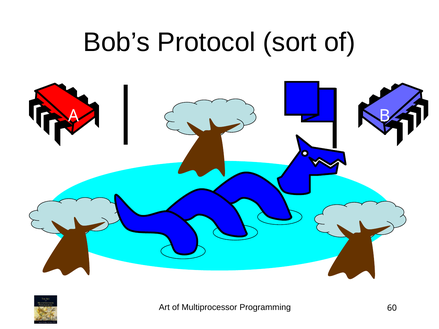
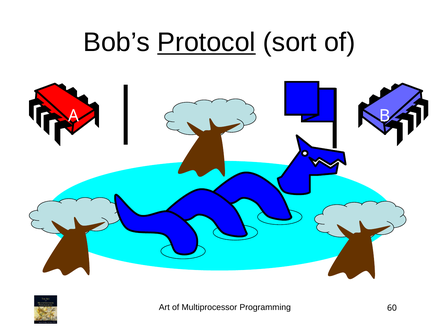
Protocol underline: none -> present
